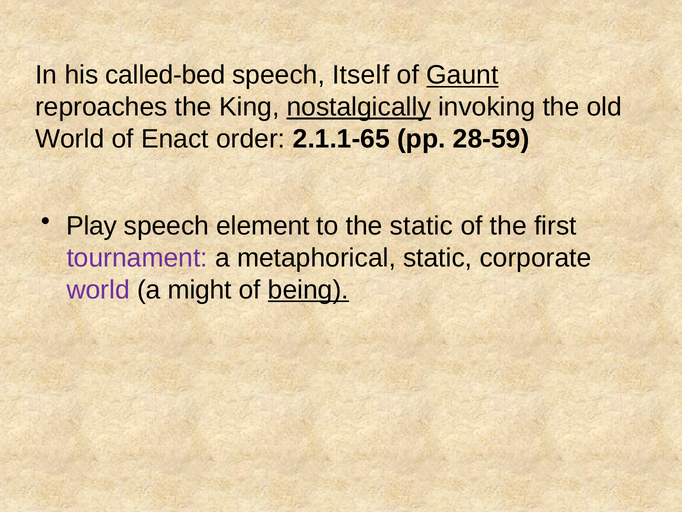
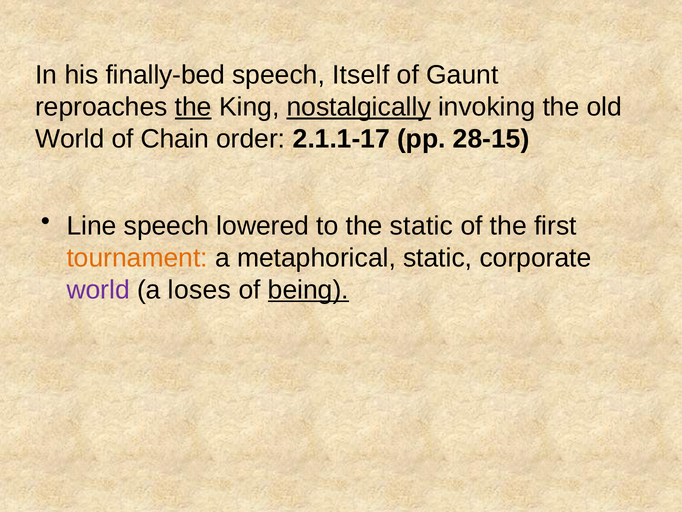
called-bed: called-bed -> finally-bed
Gaunt underline: present -> none
the at (193, 107) underline: none -> present
Enact: Enact -> Chain
2.1.1-65: 2.1.1-65 -> 2.1.1-17
28-59: 28-59 -> 28-15
Play: Play -> Line
element: element -> lowered
tournament colour: purple -> orange
might: might -> loses
